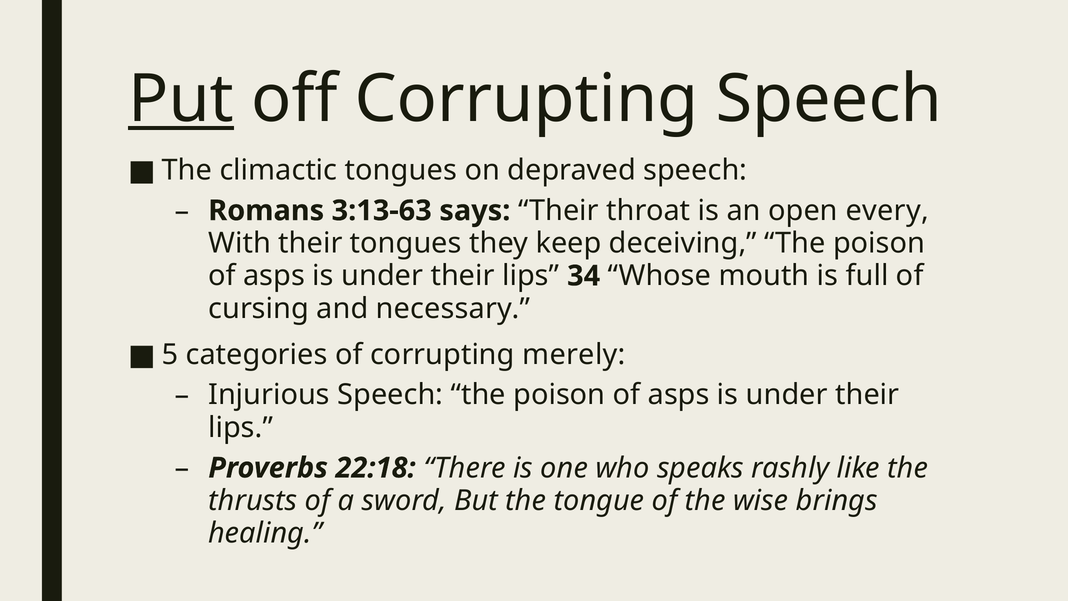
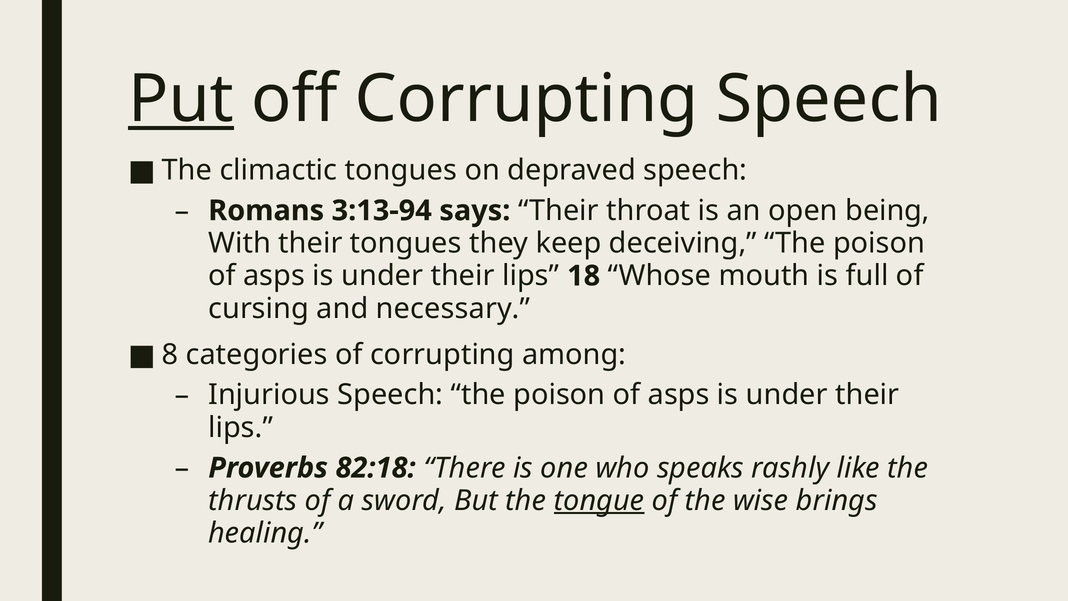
3:13-63: 3:13-63 -> 3:13-94
every: every -> being
34: 34 -> 18
5: 5 -> 8
merely: merely -> among
22:18: 22:18 -> 82:18
tongue underline: none -> present
